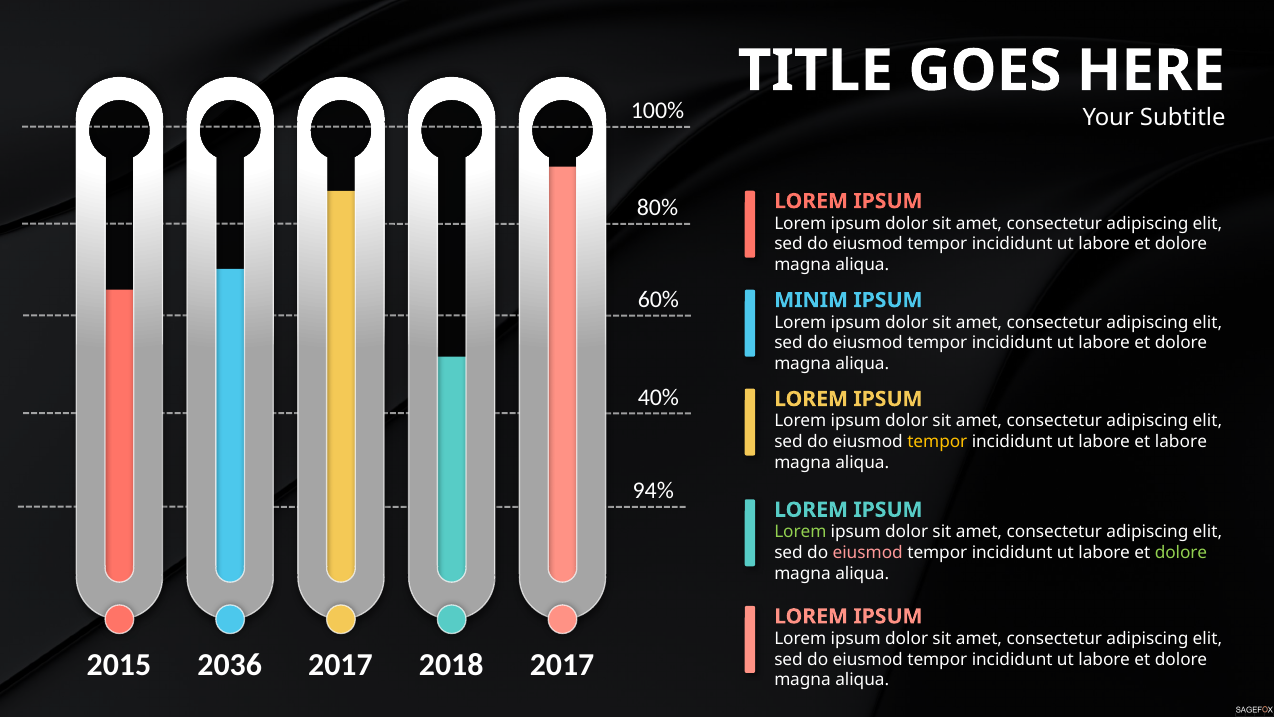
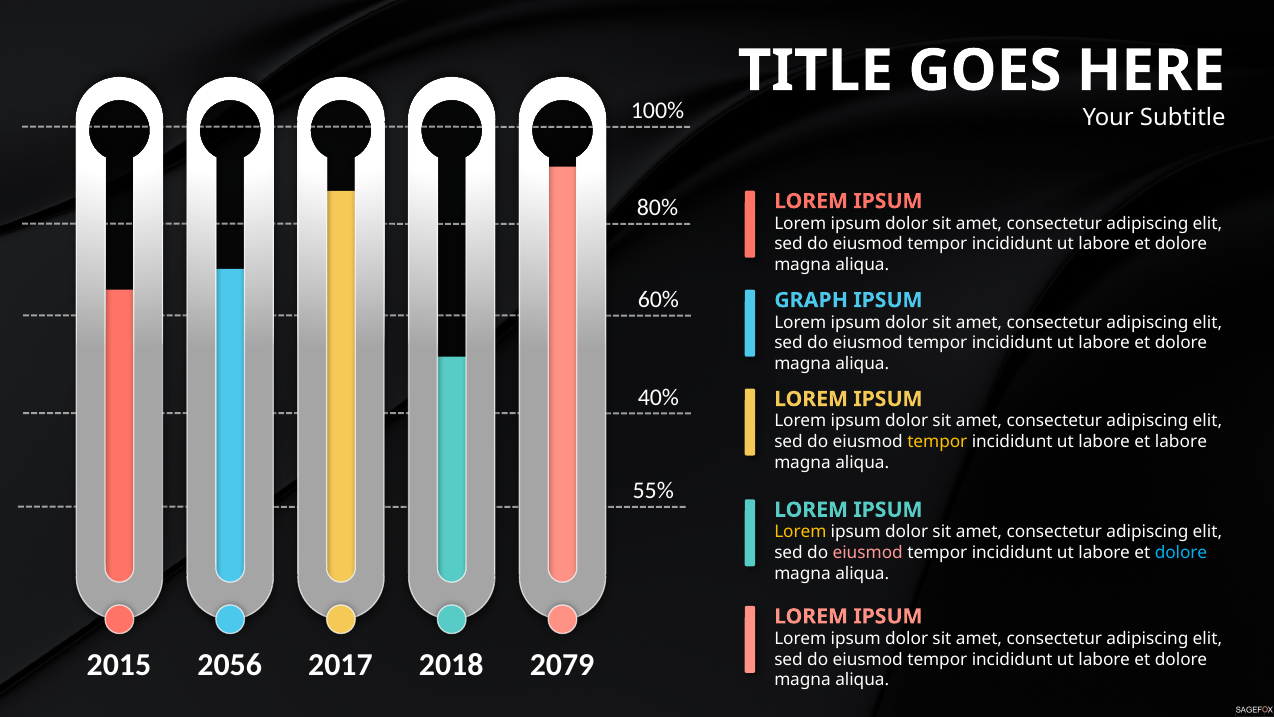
MINIM: MINIM -> GRAPH
94%: 94% -> 55%
Lorem at (800, 532) colour: light green -> yellow
dolore at (1181, 552) colour: light green -> light blue
2036: 2036 -> 2056
2018 2017: 2017 -> 2079
